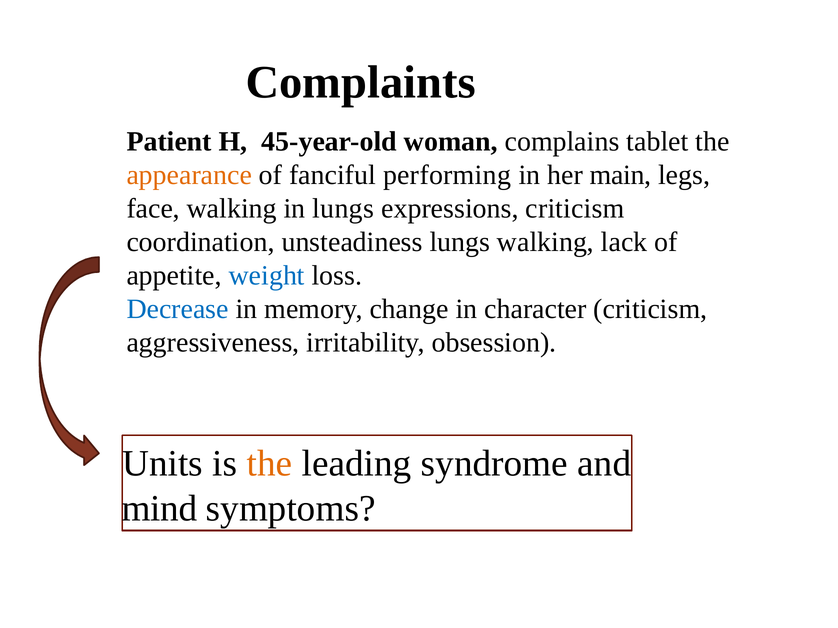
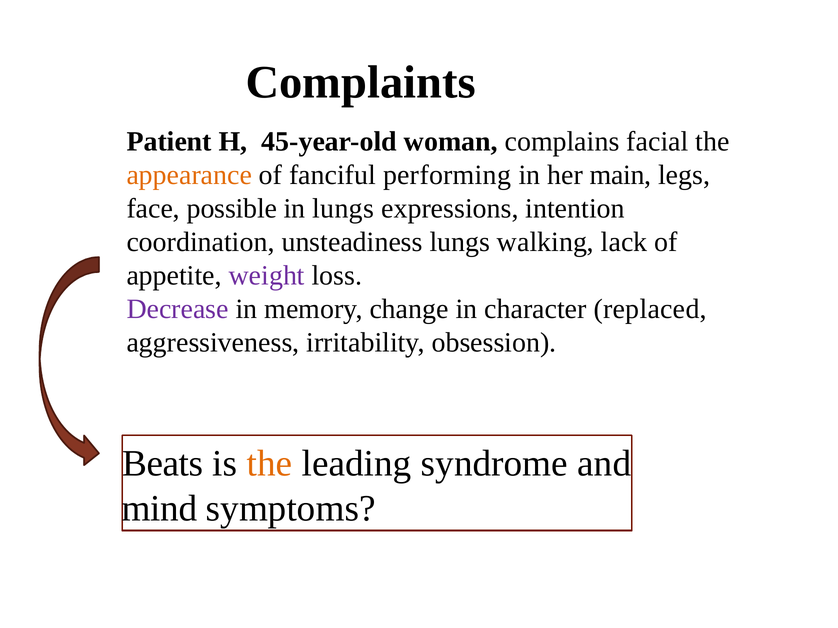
tablet: tablet -> facial
face walking: walking -> possible
expressions criticism: criticism -> intention
weight colour: blue -> purple
Decrease colour: blue -> purple
character criticism: criticism -> replaced
Units: Units -> Beats
